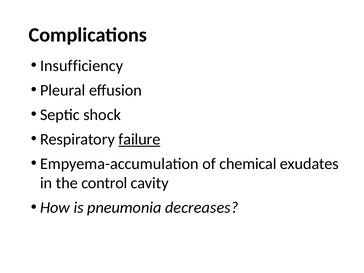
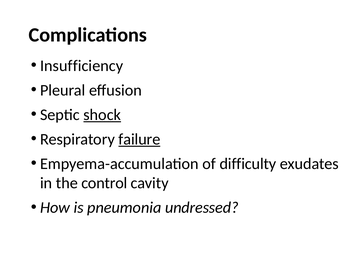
shock underline: none -> present
chemical: chemical -> difficulty
decreases: decreases -> undressed
